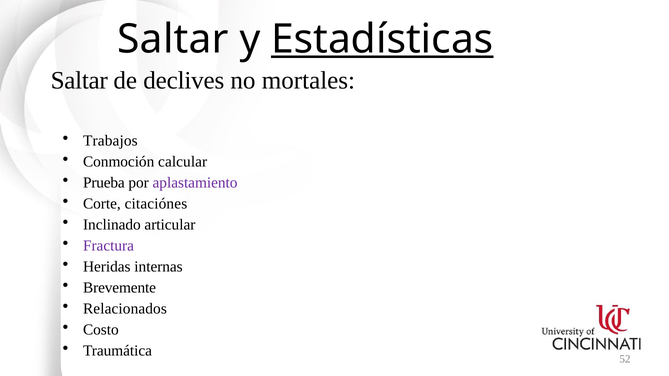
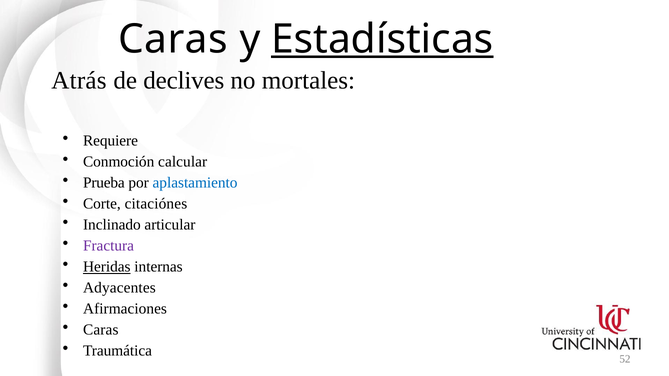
Saltar at (173, 39): Saltar -> Caras
Saltar at (79, 80): Saltar -> Atrás
Trabajos: Trabajos -> Requiere
aplastamiento colour: purple -> blue
Heridas underline: none -> present
Brevemente: Brevemente -> Adyacentes
Relacionados: Relacionados -> Afirmaciones
Costo at (101, 330): Costo -> Caras
